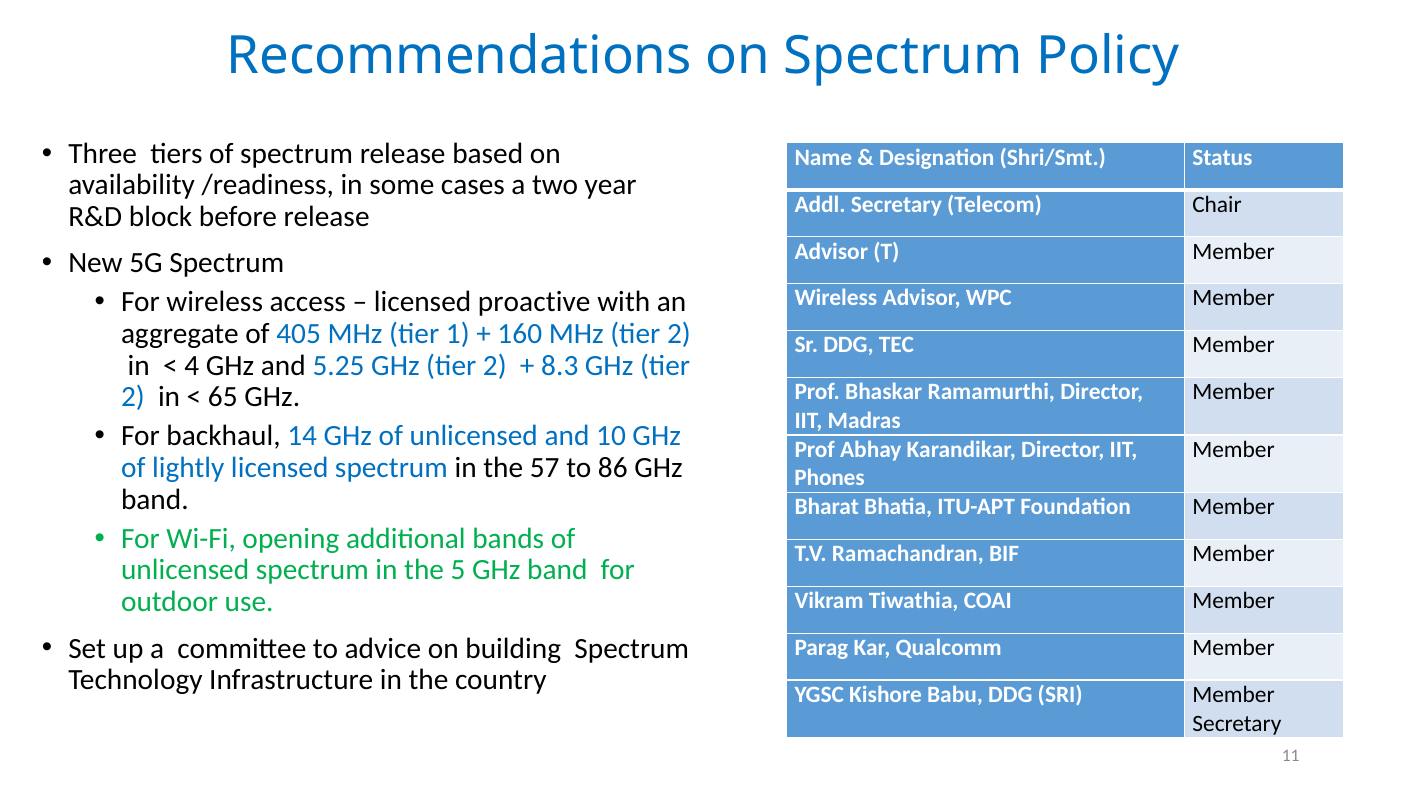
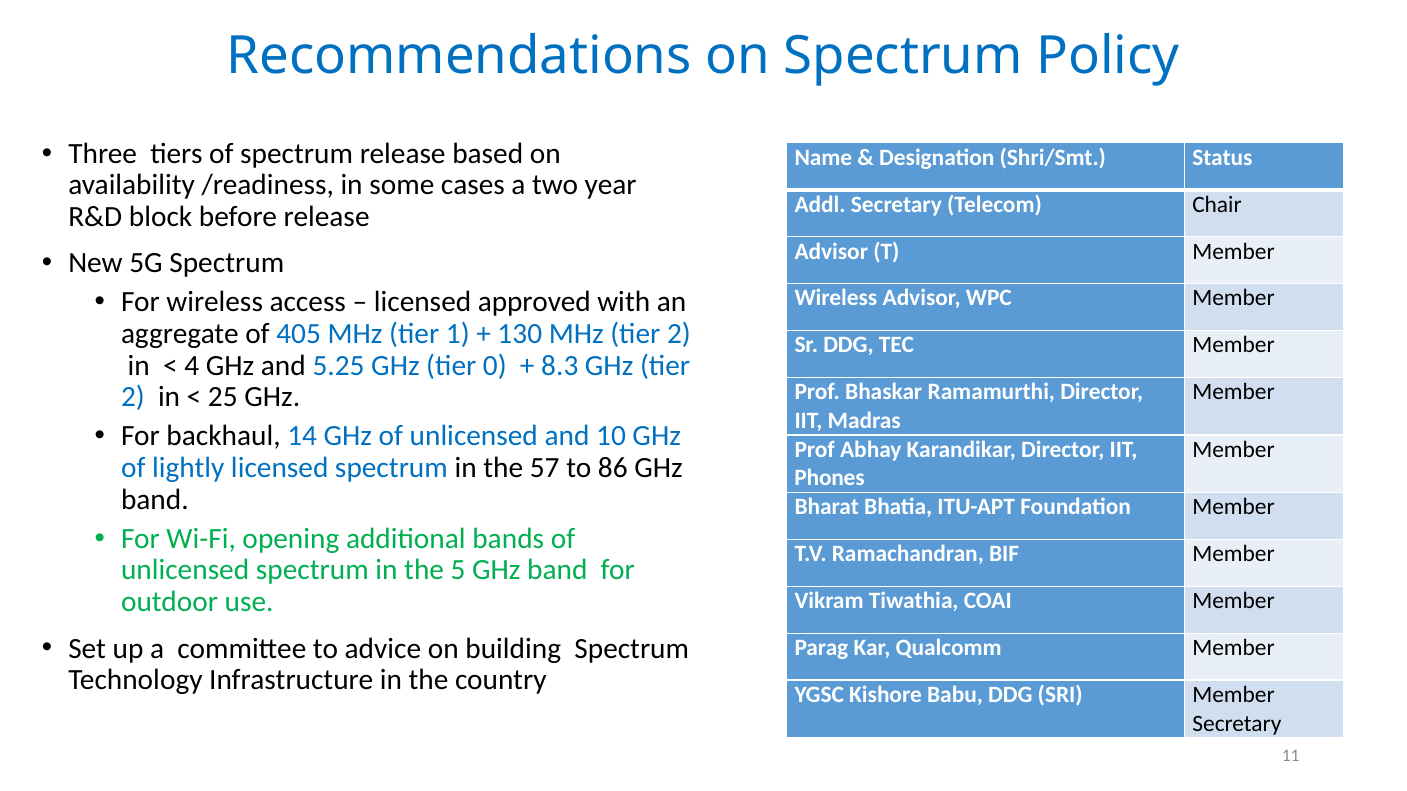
proactive: proactive -> approved
160: 160 -> 130
5.25 GHz tier 2: 2 -> 0
65: 65 -> 25
